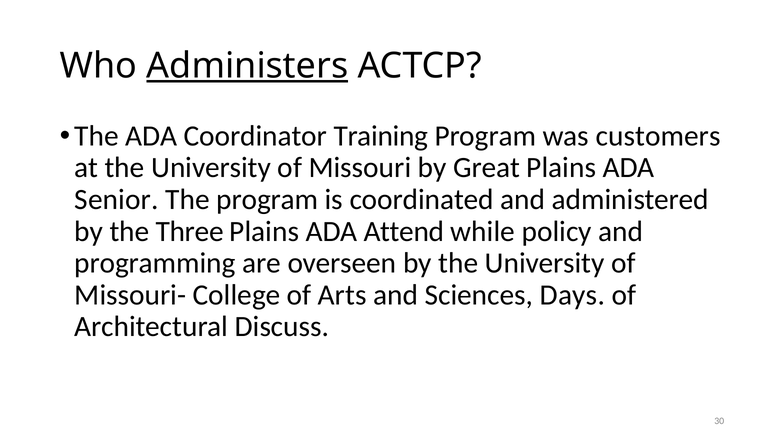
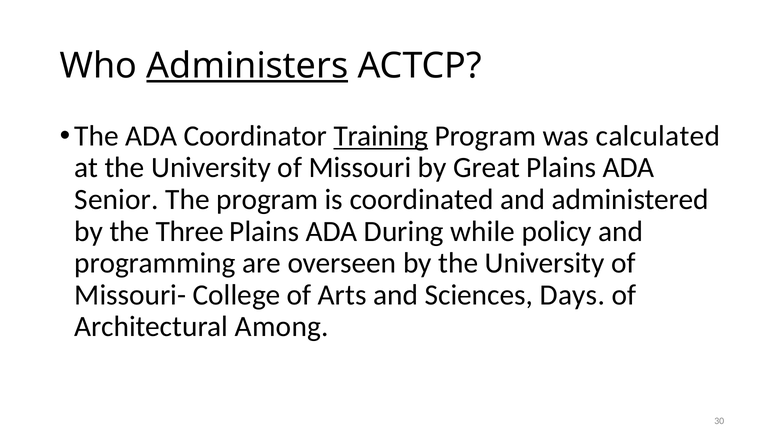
Training underline: none -> present
customers: customers -> calculated
Attend: Attend -> During
Discuss: Discuss -> Among
